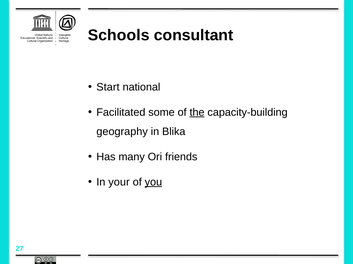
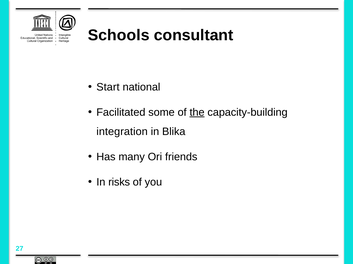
geography: geography -> integration
your: your -> risks
you underline: present -> none
